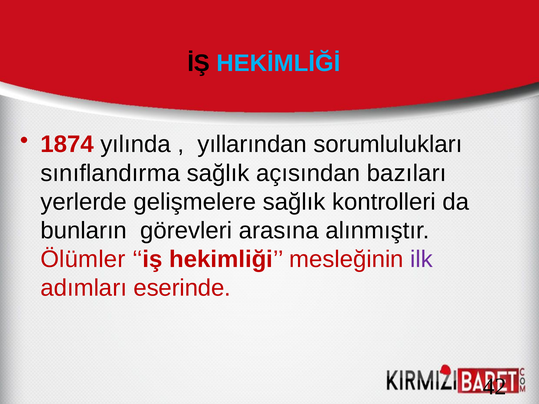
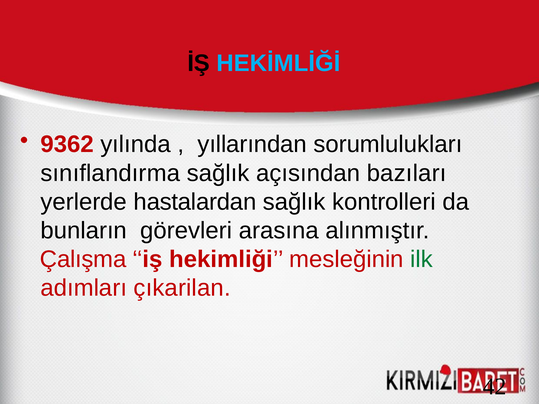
1874: 1874 -> 9362
gelişmelere: gelişmelere -> hastalardan
Ölümler: Ölümler -> Çalışma
ilk colour: purple -> green
eserinde: eserinde -> çıkarilan
